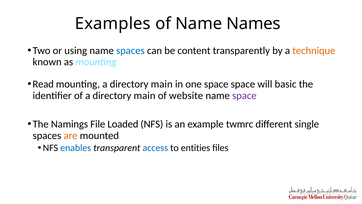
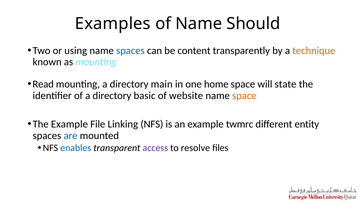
Names: Names -> Should
one space: space -> home
basic: basic -> state
of a directory main: main -> basic
space at (244, 95) colour: purple -> orange
The Namings: Namings -> Example
Loaded: Loaded -> Linking
single: single -> entity
are colour: orange -> blue
access colour: blue -> purple
entities: entities -> resolve
